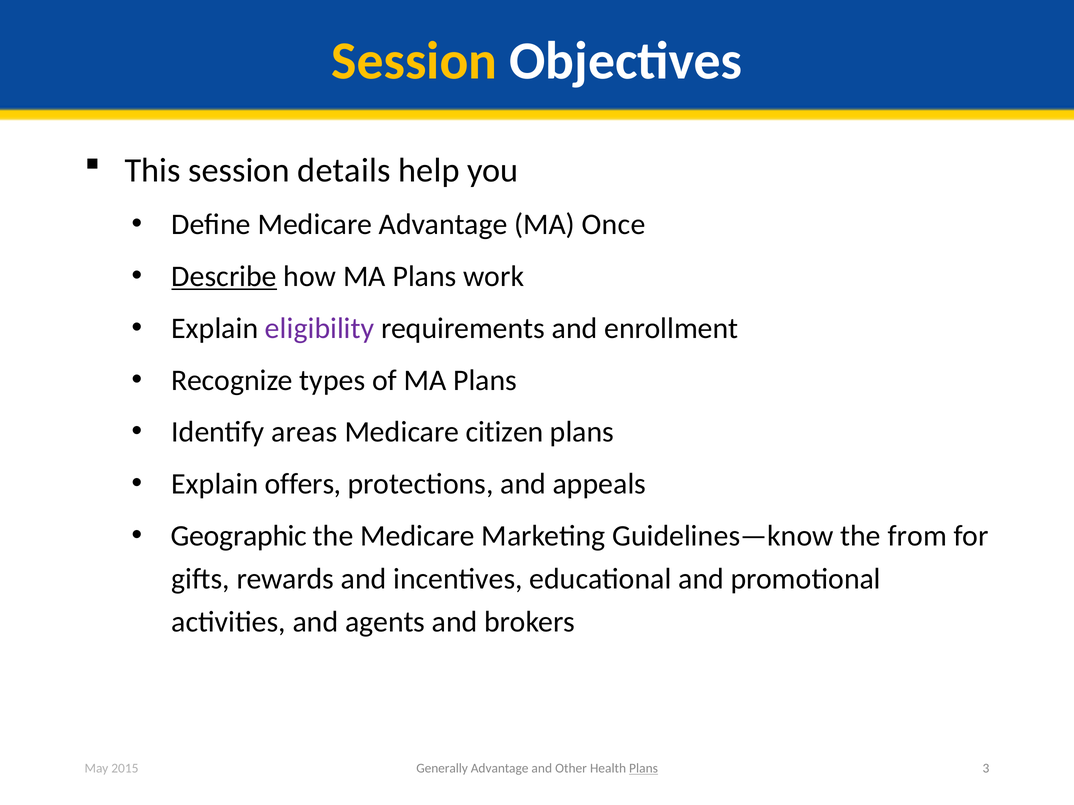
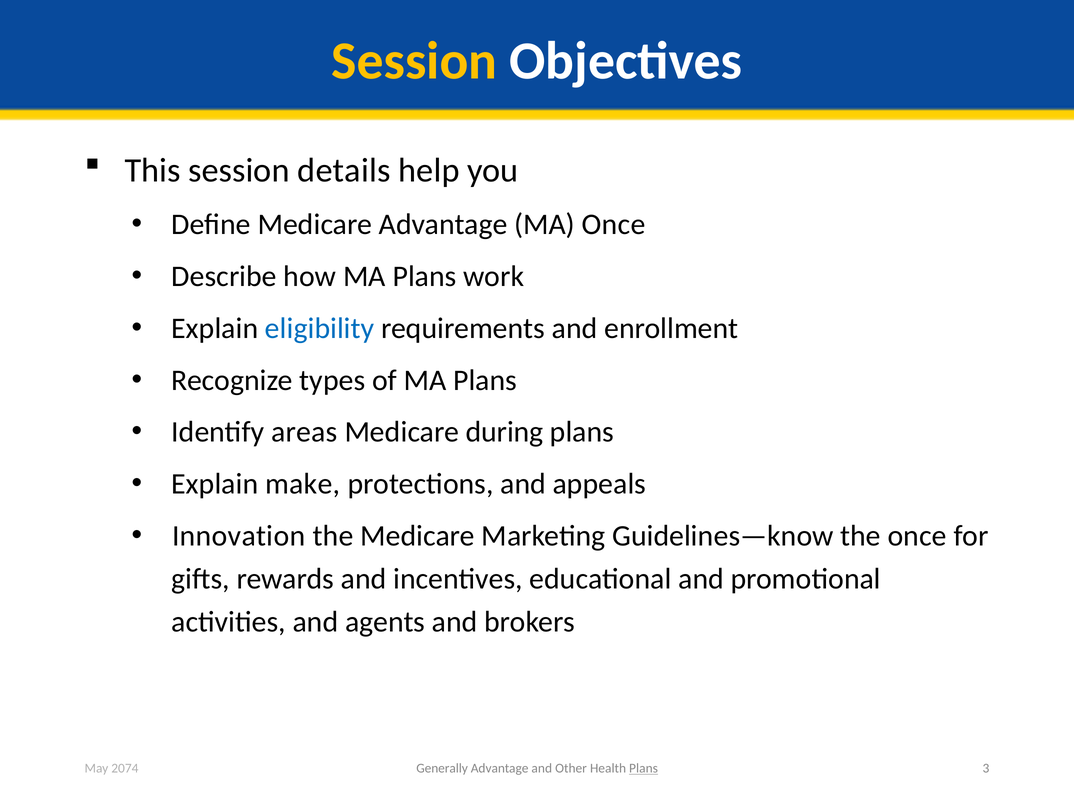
Describe underline: present -> none
eligibility colour: purple -> blue
citizen: citizen -> during
offers: offers -> make
Geographic: Geographic -> Innovation
the from: from -> once
2015: 2015 -> 2074
